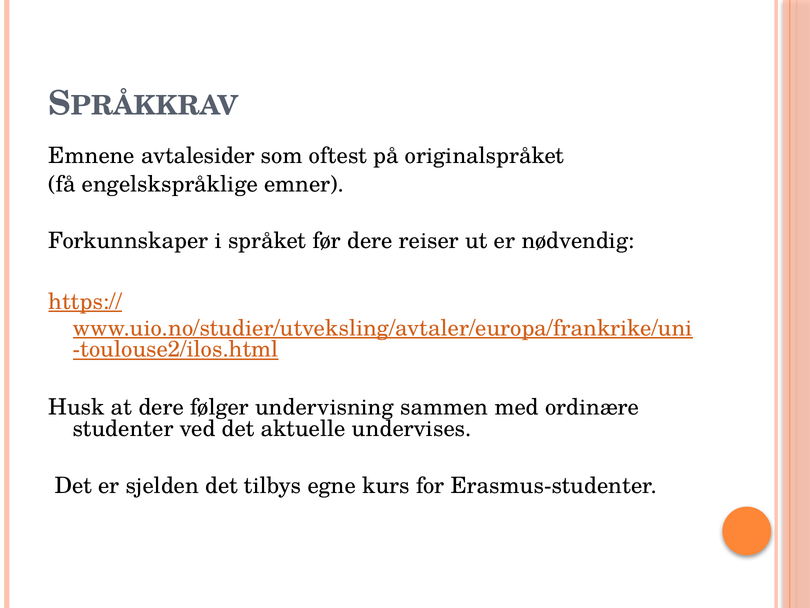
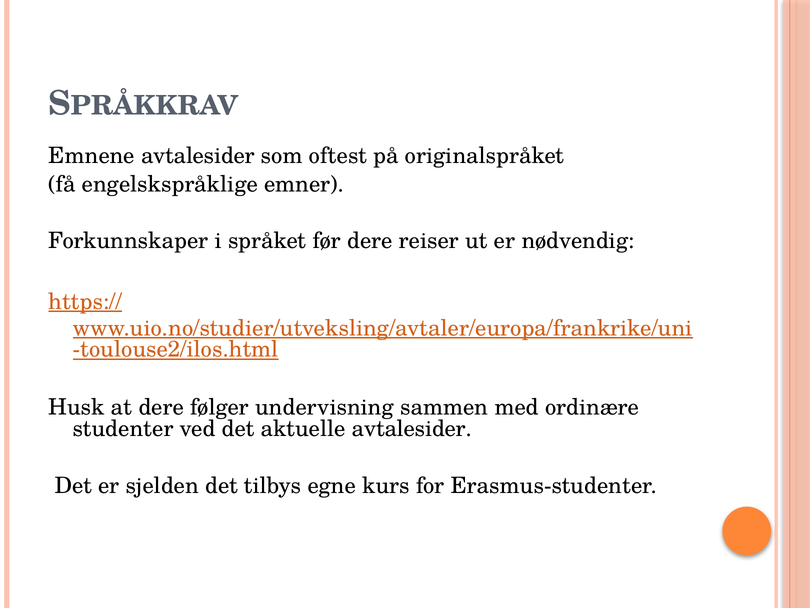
aktuelle undervises: undervises -> avtalesider
